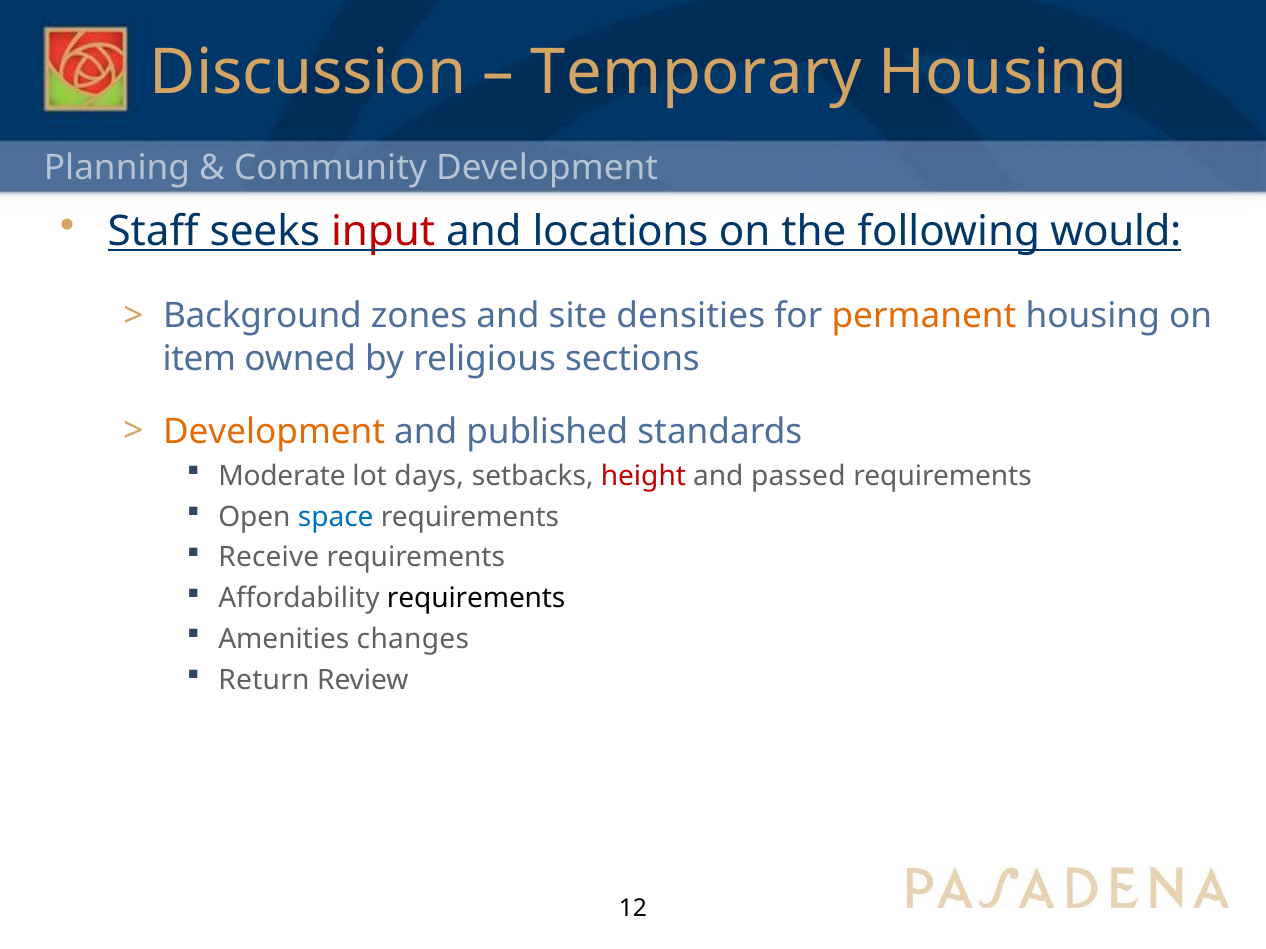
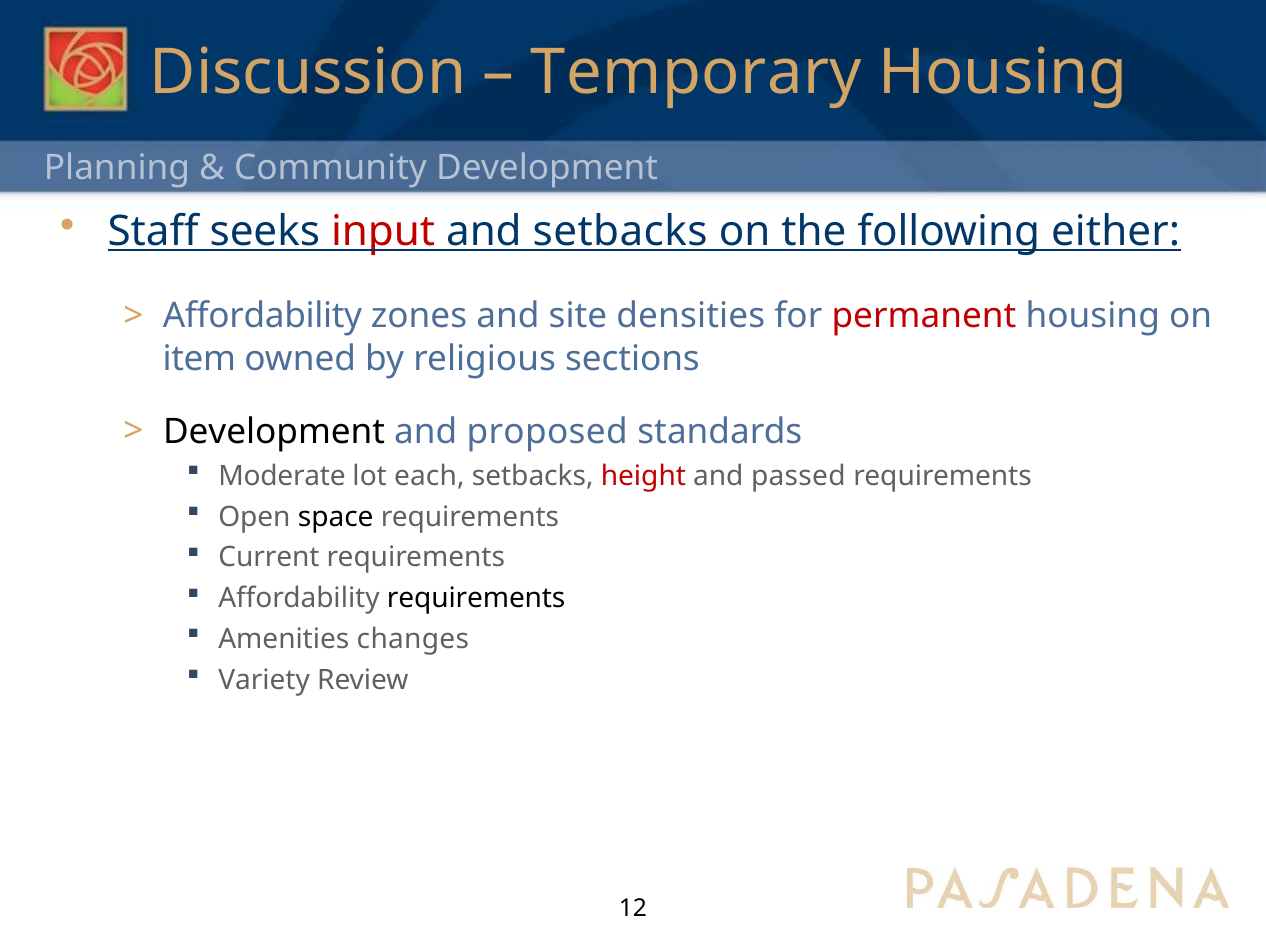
and locations: locations -> setbacks
would: would -> either
Background at (262, 317): Background -> Affordability
permanent colour: orange -> red
Development at (274, 432) colour: orange -> black
published: published -> proposed
days: days -> each
space colour: blue -> black
Receive: Receive -> Current
Return: Return -> Variety
